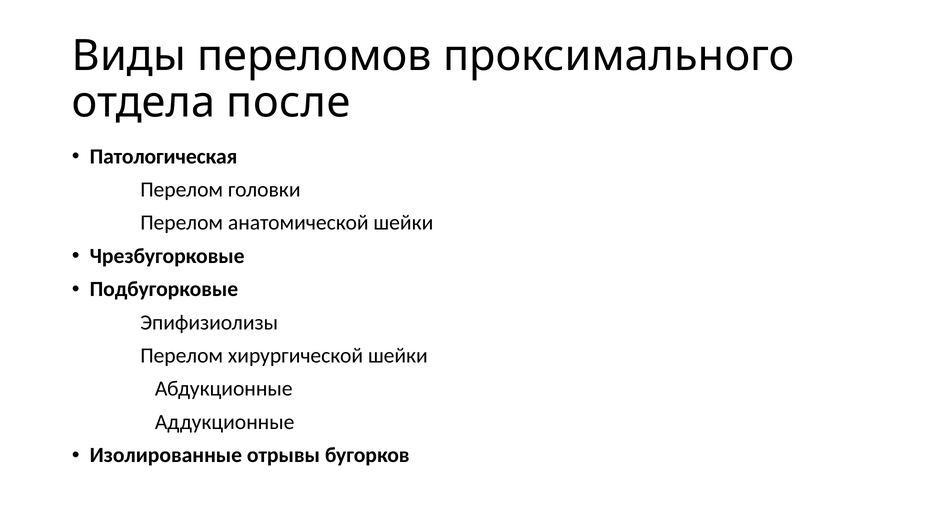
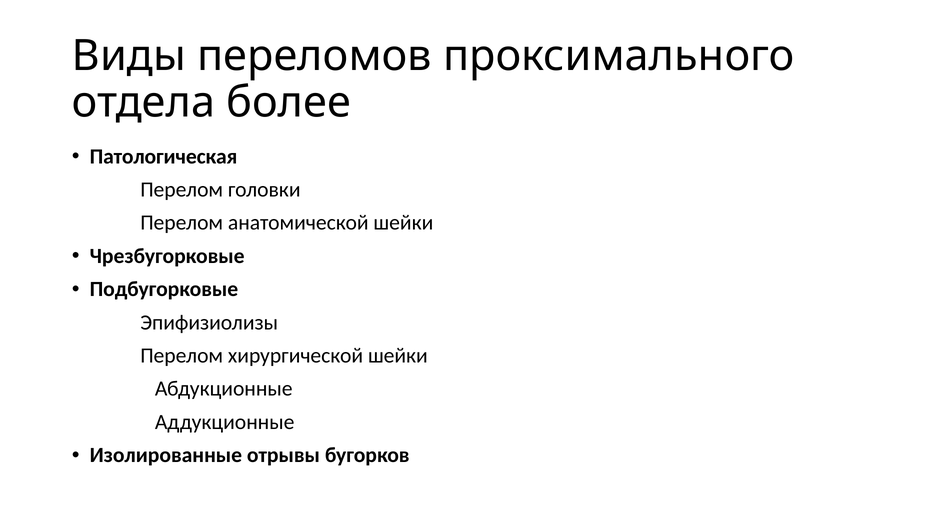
после: после -> более
